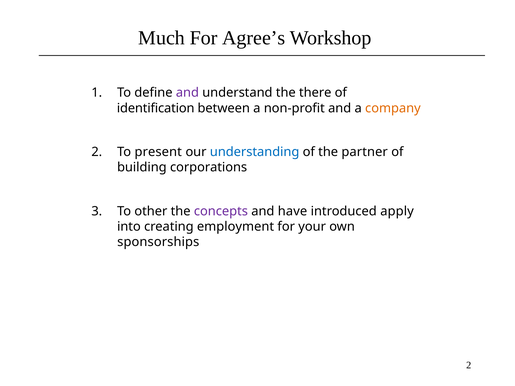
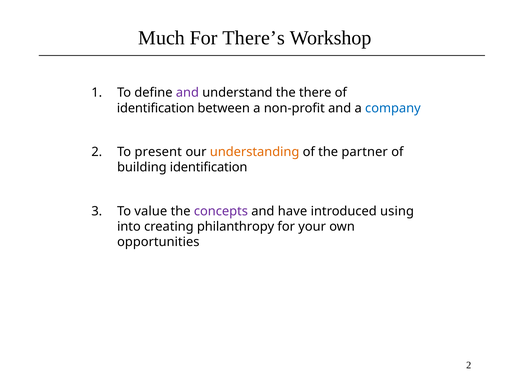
Agree’s: Agree’s -> There’s
company colour: orange -> blue
understanding colour: blue -> orange
building corporations: corporations -> identification
other: other -> value
apply: apply -> using
employment: employment -> philanthropy
sponsorships: sponsorships -> opportunities
